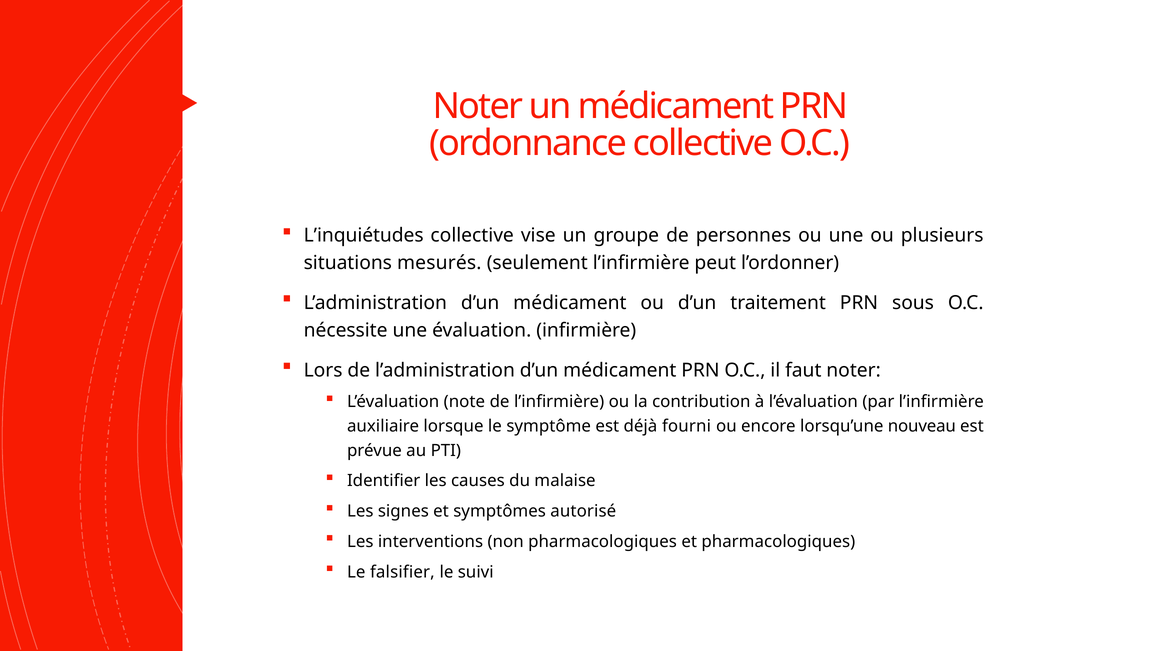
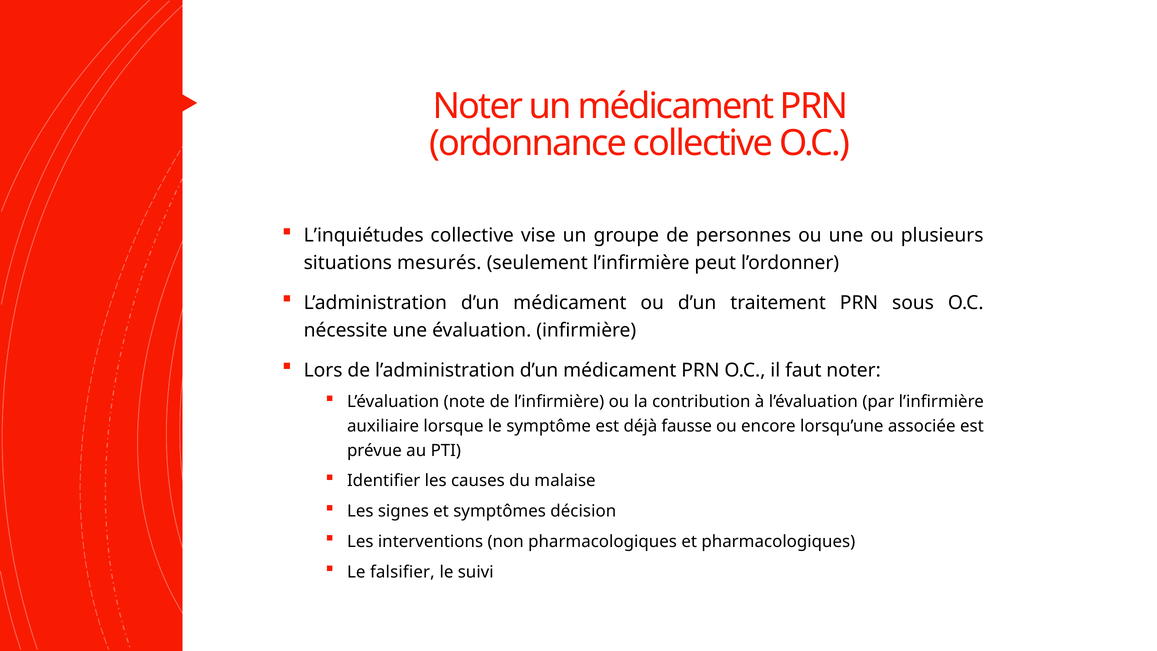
fourni: fourni -> fausse
nouveau: nouveau -> associée
autorisé: autorisé -> décision
